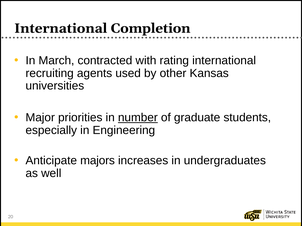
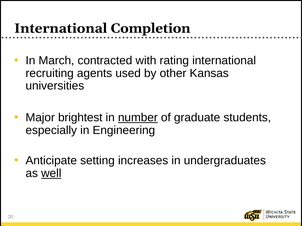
priorities: priorities -> brightest
majors: majors -> setting
well underline: none -> present
